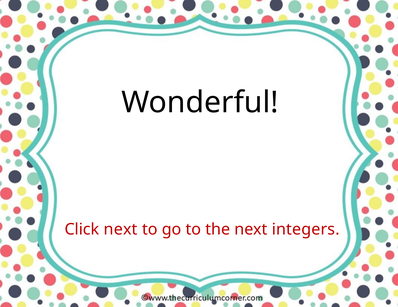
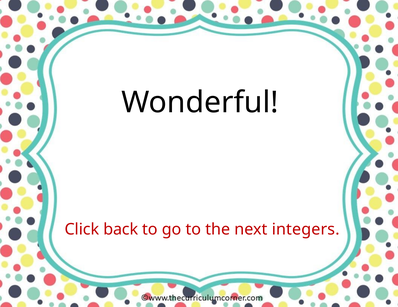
Click next: next -> back
